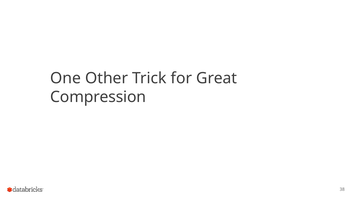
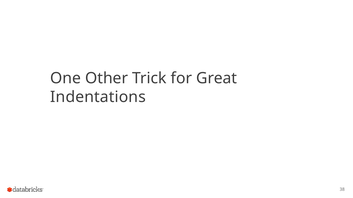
Compression: Compression -> Indentations
